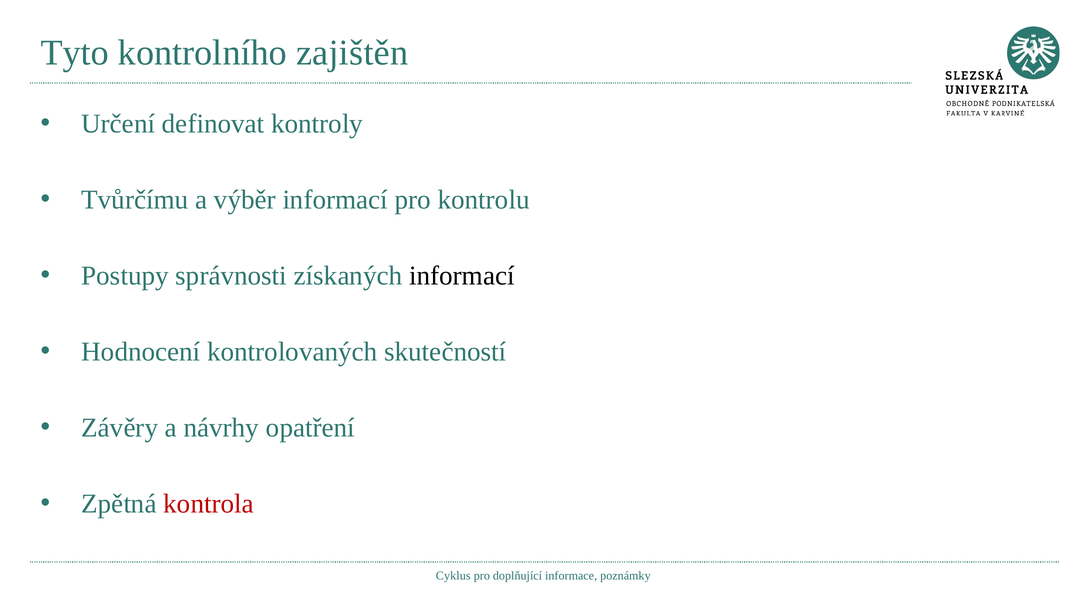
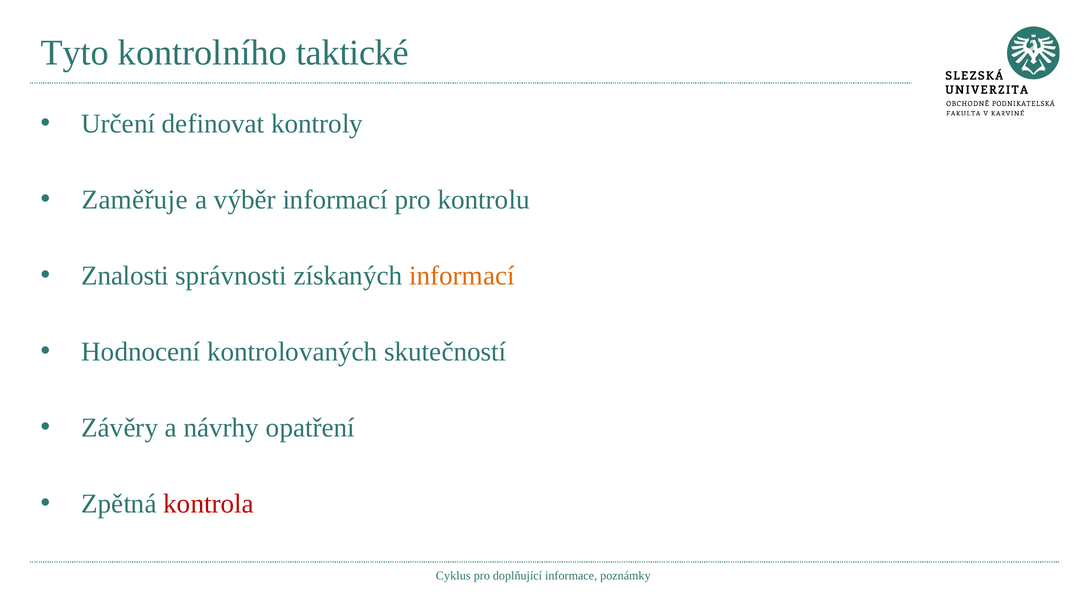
zajištěn: zajištěn -> taktické
Tvůrčímu: Tvůrčímu -> Zaměřuje
Postupy: Postupy -> Znalosti
informací at (462, 276) colour: black -> orange
